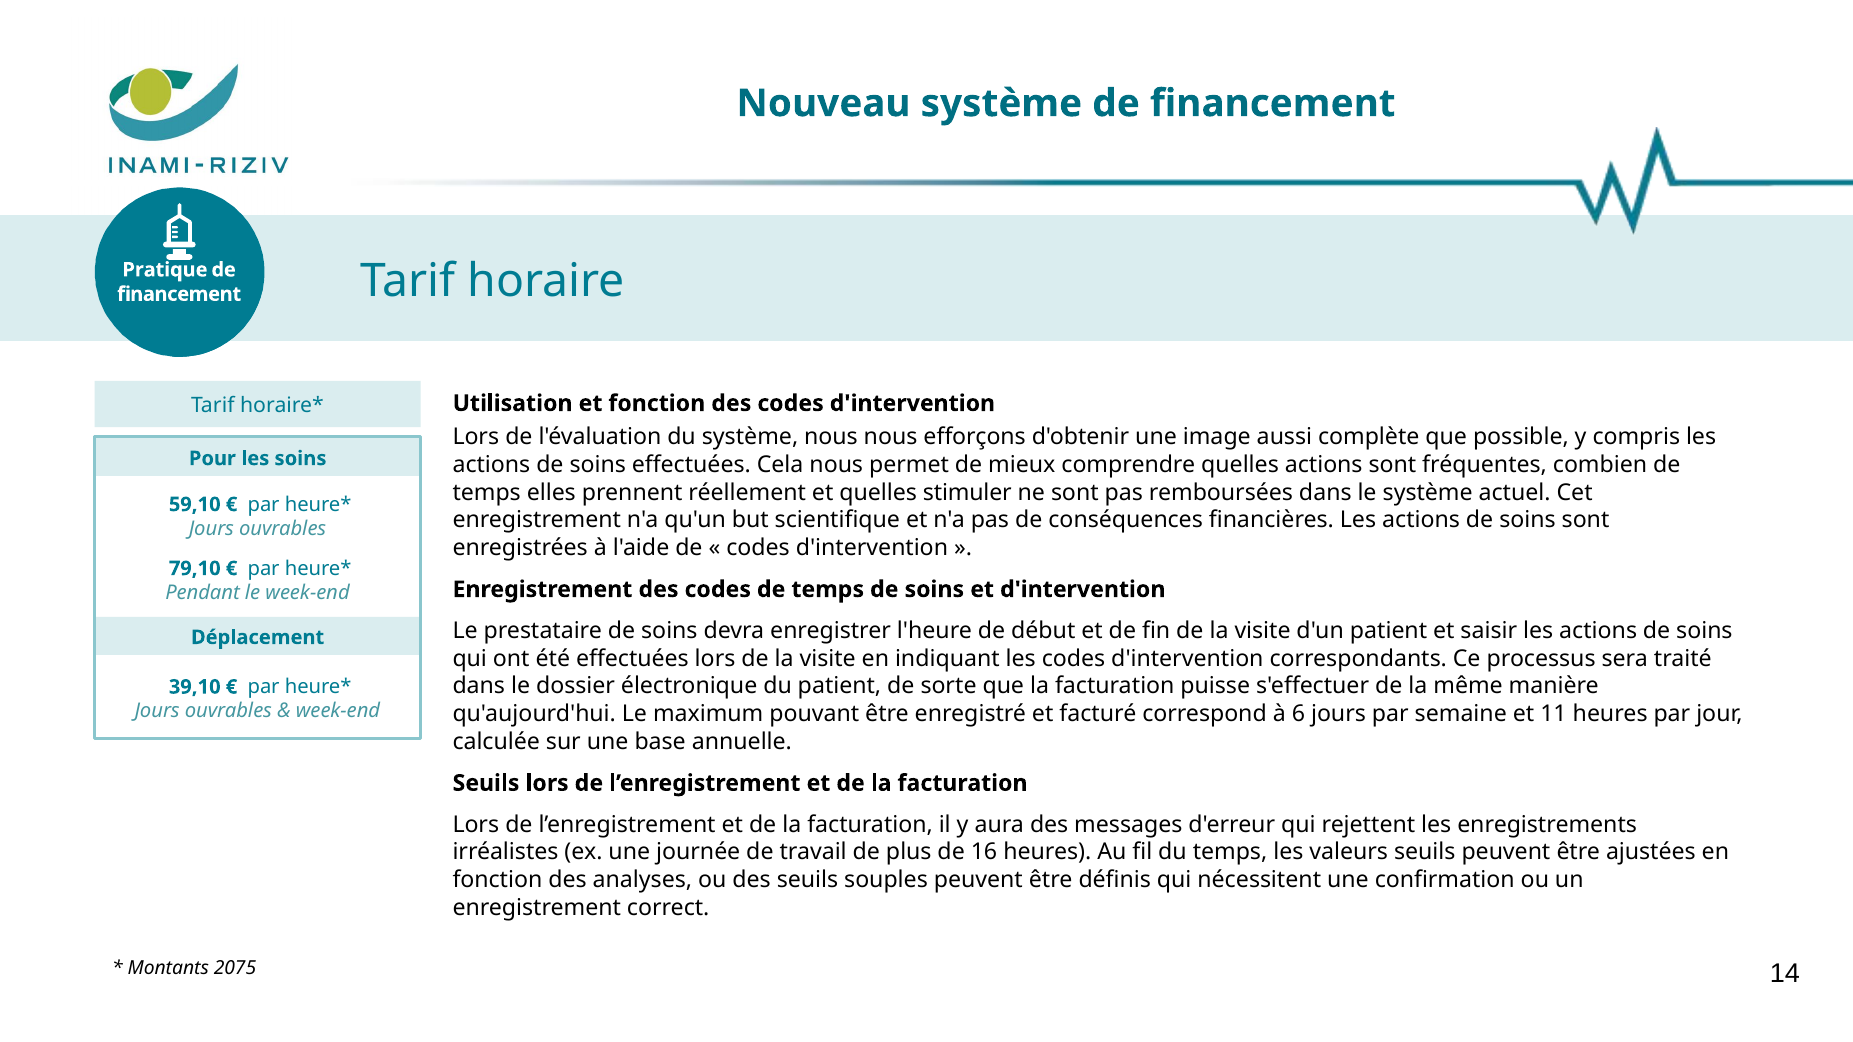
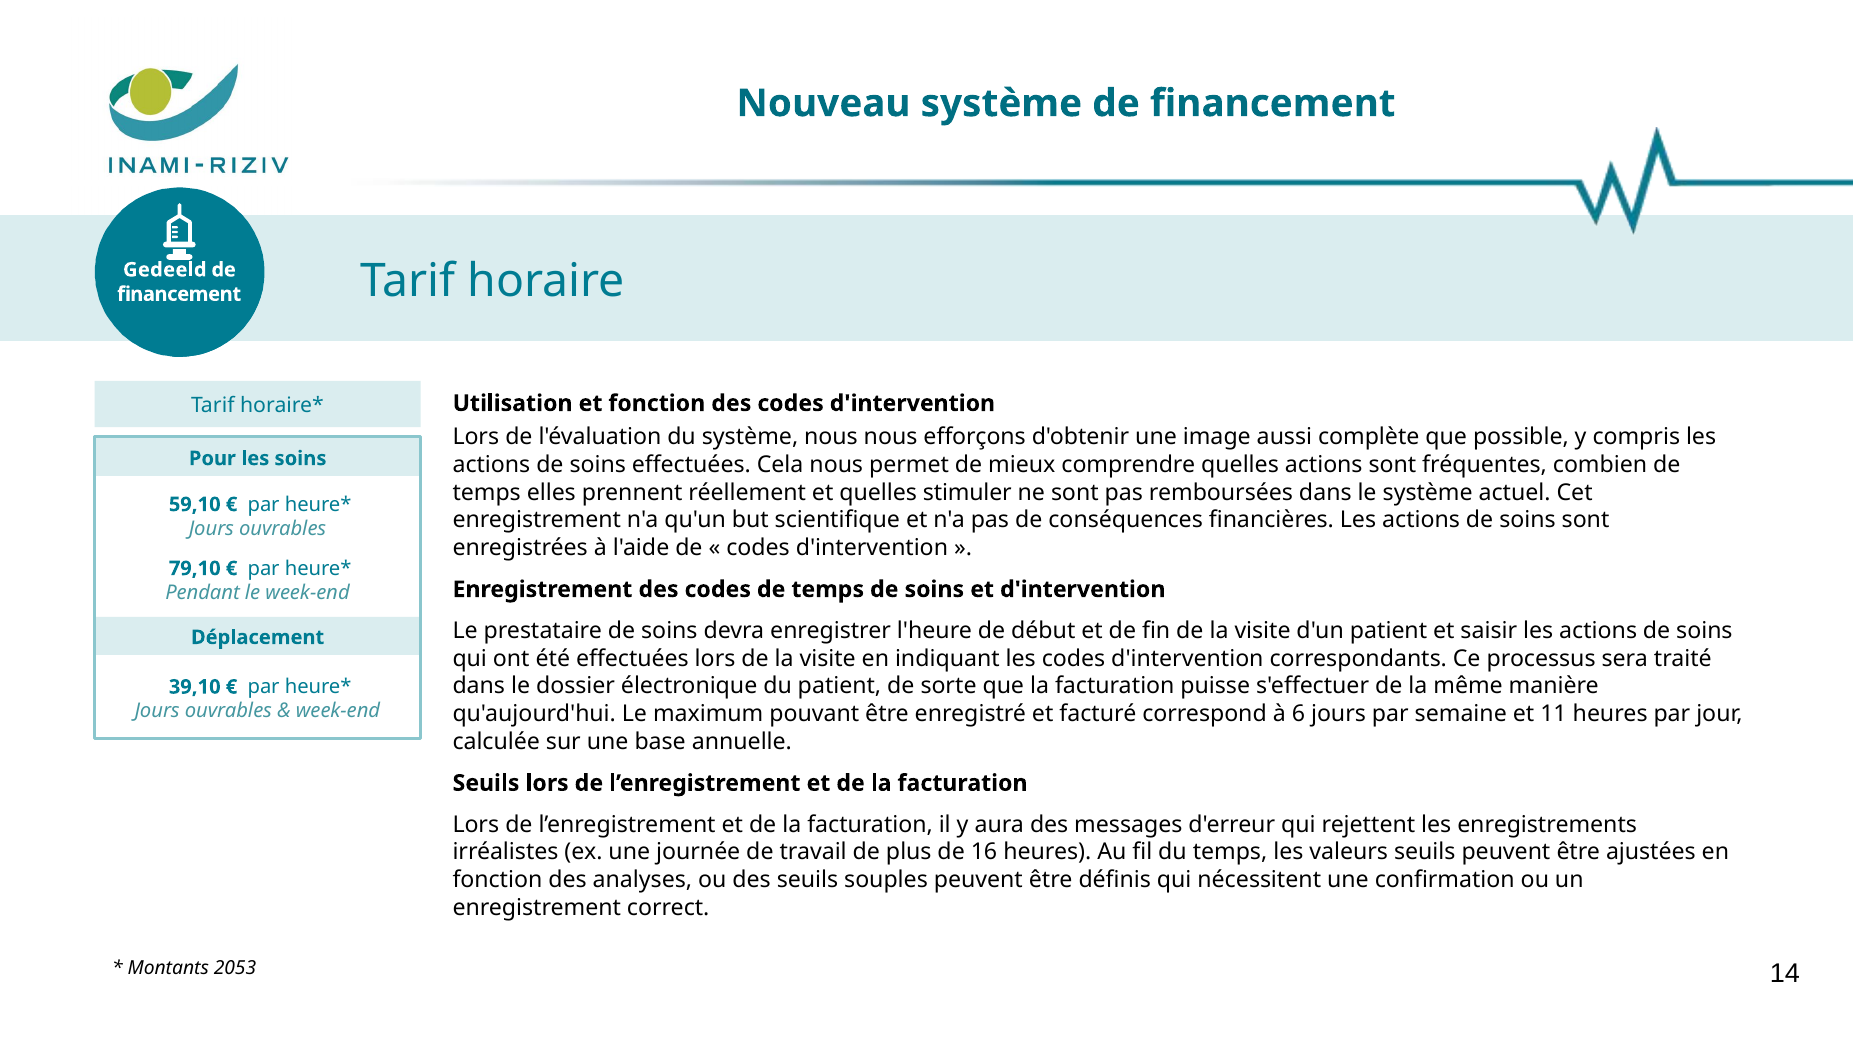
Pratique: Pratique -> Gedeeld
2075: 2075 -> 2053
